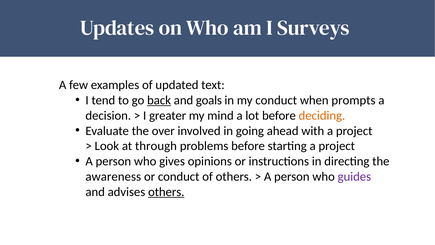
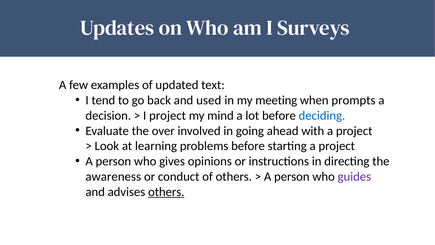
back underline: present -> none
goals: goals -> used
my conduct: conduct -> meeting
I greater: greater -> project
deciding colour: orange -> blue
through: through -> learning
